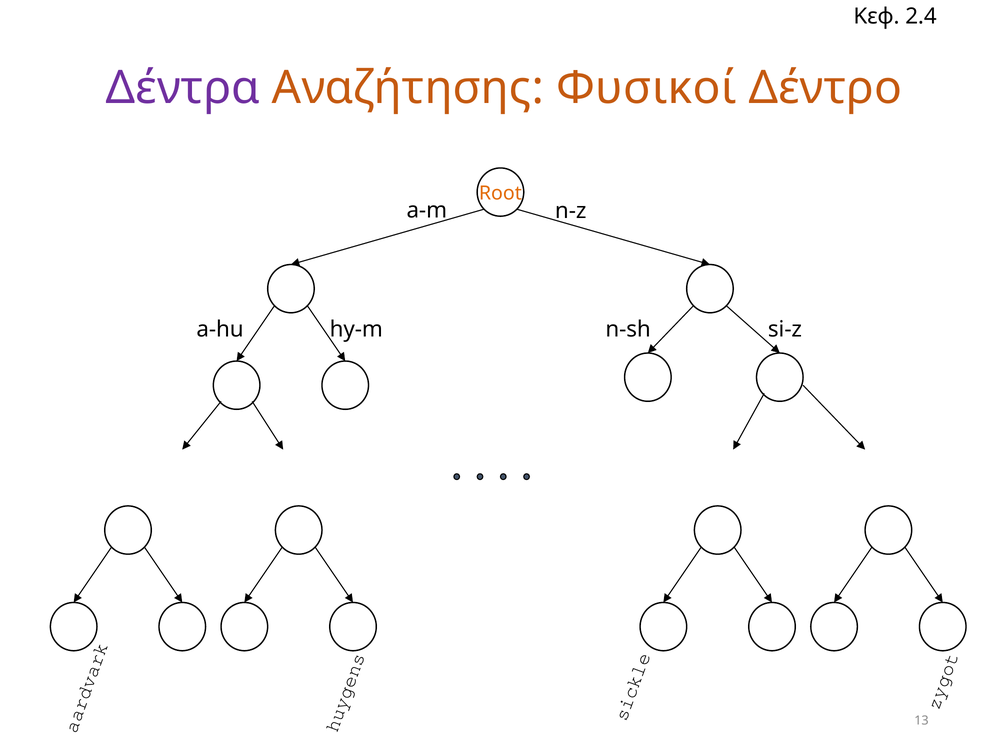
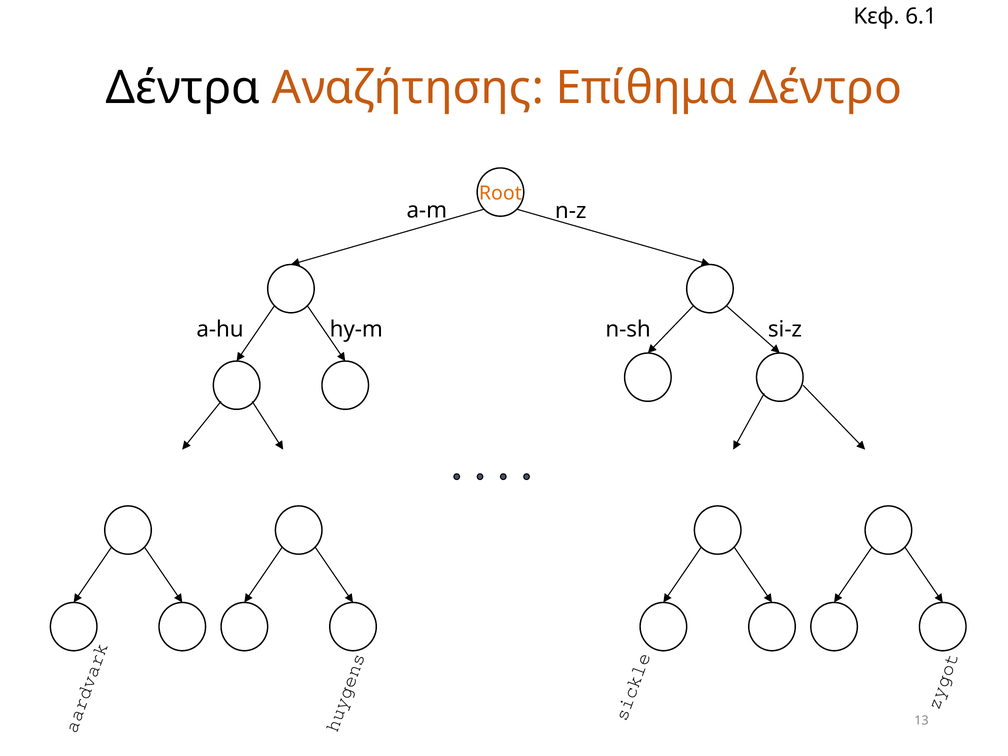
2.4: 2.4 -> 6.1
Δέντρα colour: purple -> black
Φυσικοί: Φυσικοί -> Επίθημα
